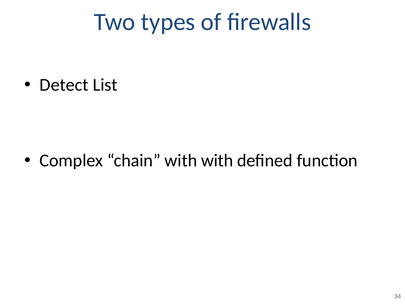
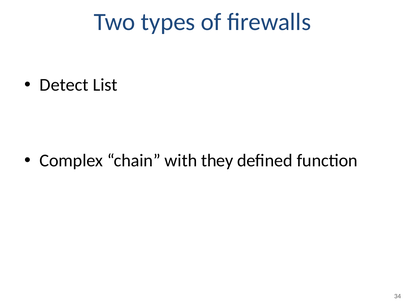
with with: with -> they
